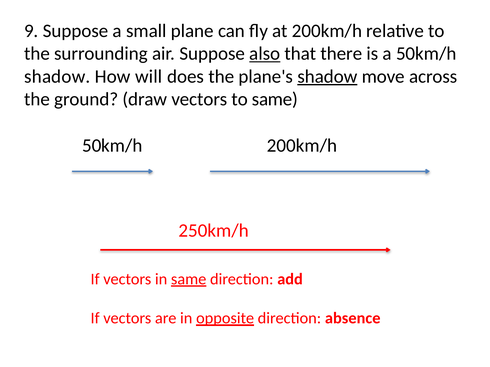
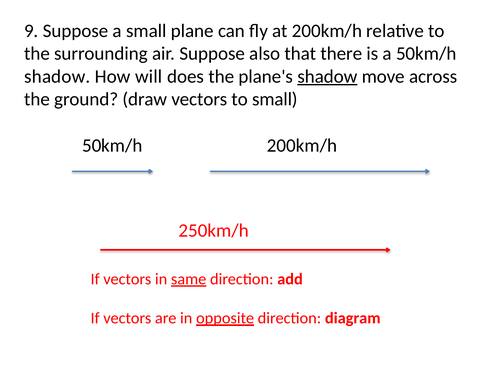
also underline: present -> none
to same: same -> small
absence: absence -> diagram
